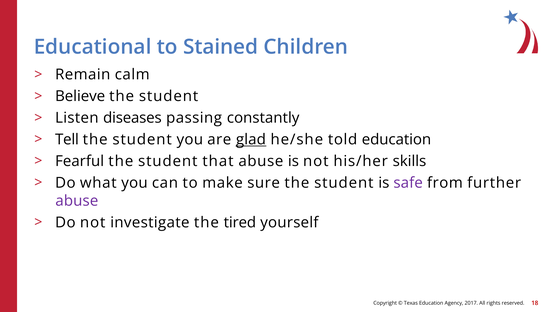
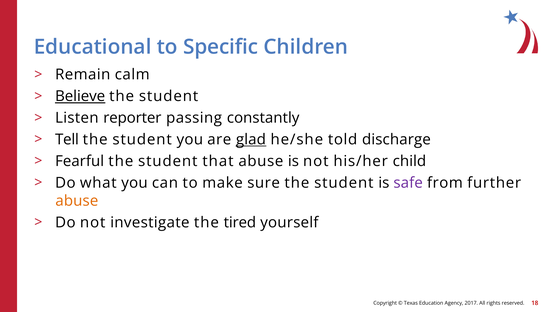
Stained: Stained -> Specific
Believe underline: none -> present
diseases: diseases -> reporter
told education: education -> discharge
skills: skills -> child
abuse at (77, 201) colour: purple -> orange
